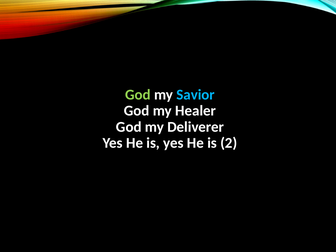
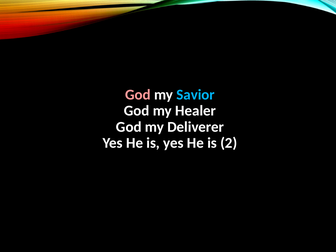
God at (138, 95) colour: light green -> pink
